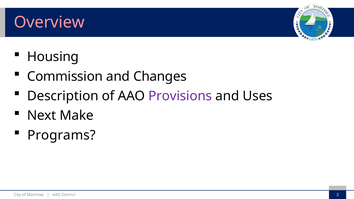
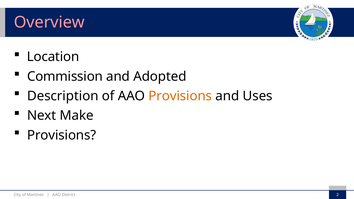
Housing: Housing -> Location
Changes: Changes -> Adopted
Provisions at (180, 96) colour: purple -> orange
Programs at (62, 135): Programs -> Provisions
